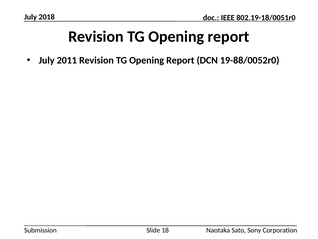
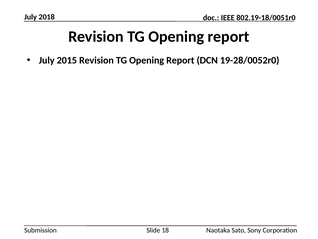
2011: 2011 -> 2015
19-88/0052r0: 19-88/0052r0 -> 19-28/0052r0
